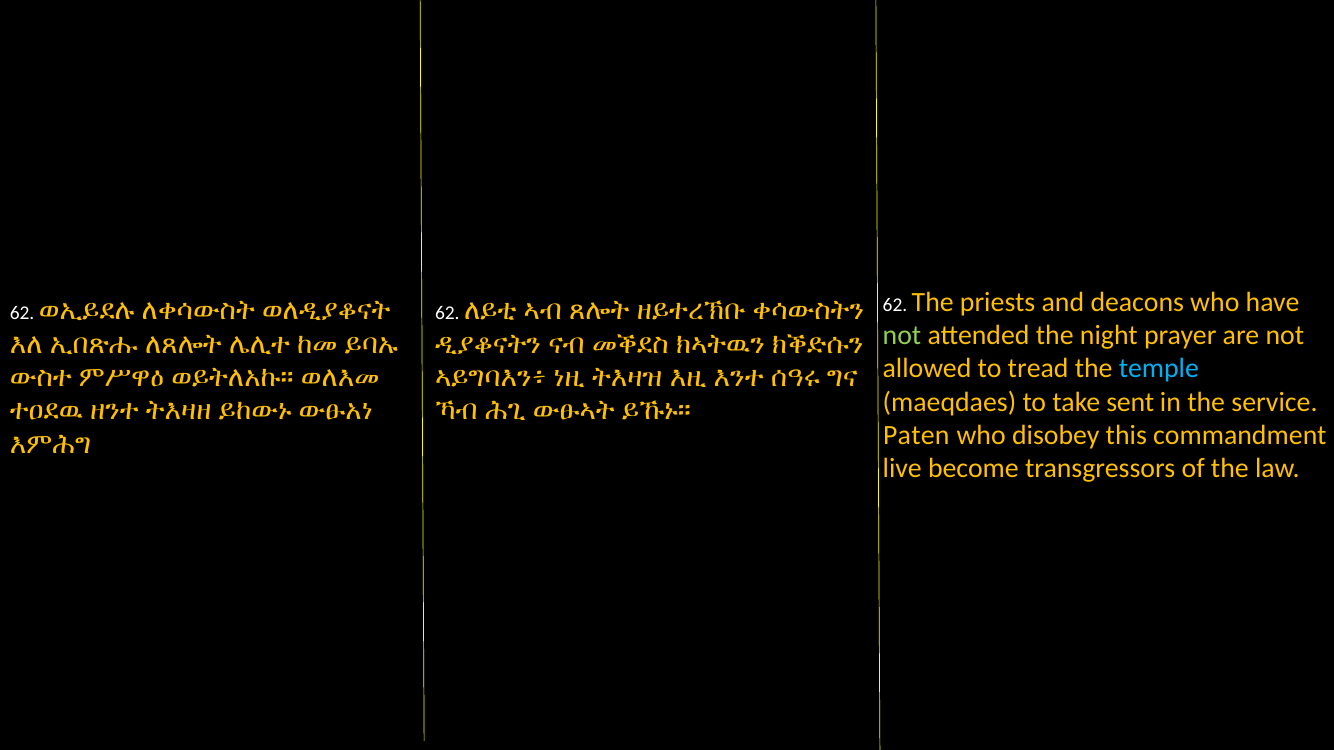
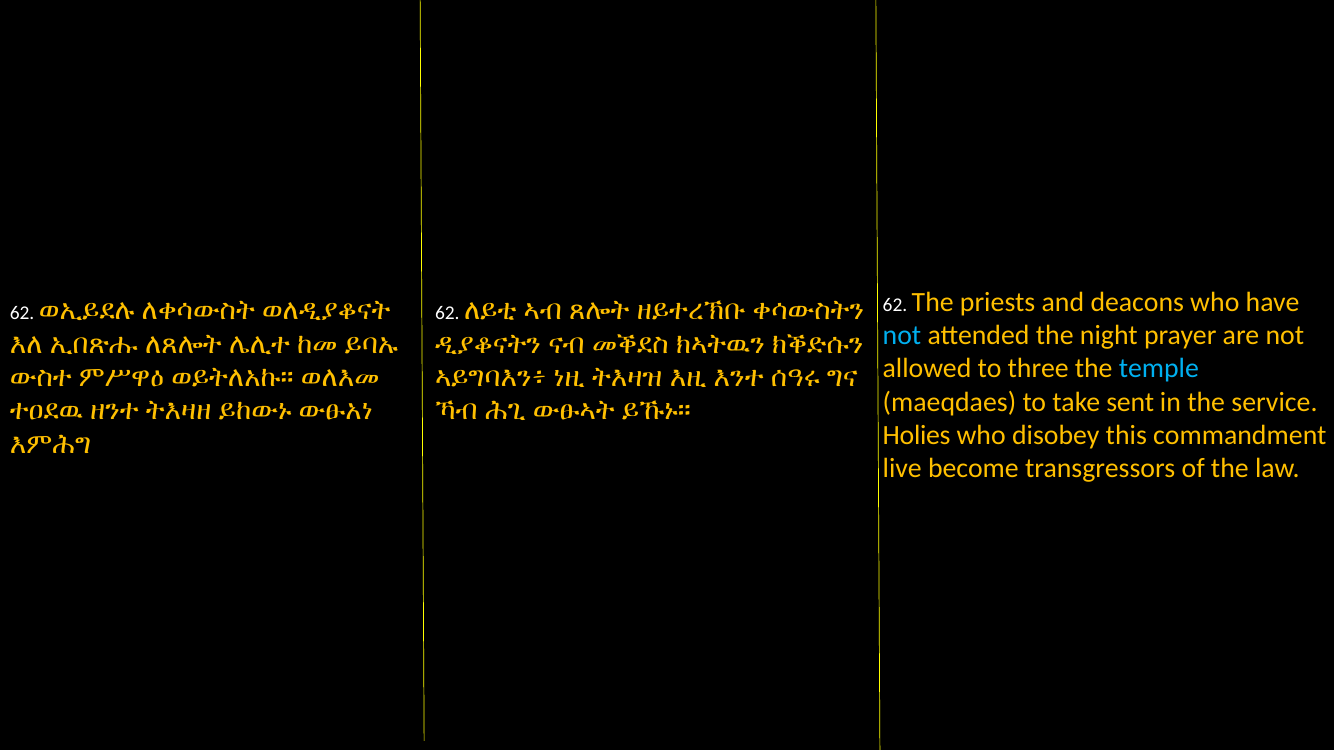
not at (902, 335) colour: light green -> light blue
tread: tread -> three
Paten: Paten -> Holies
